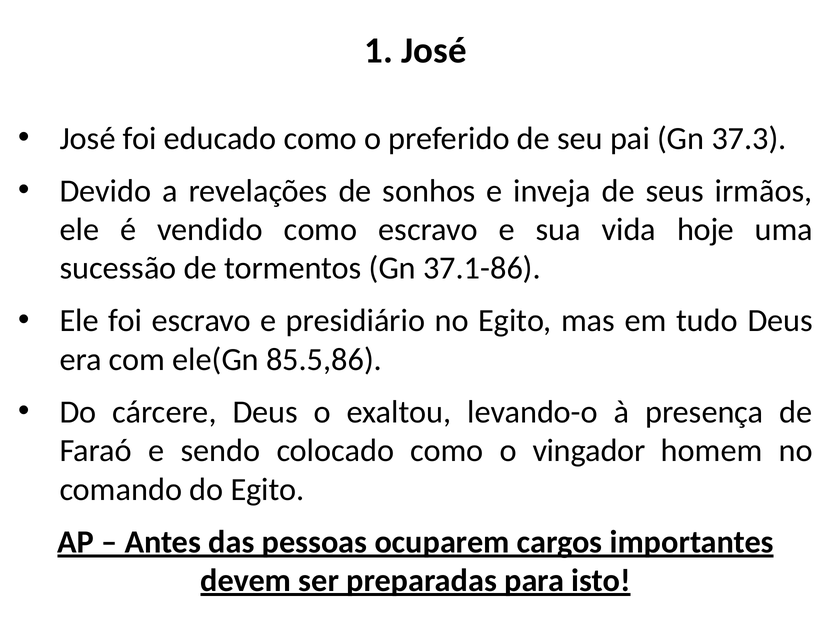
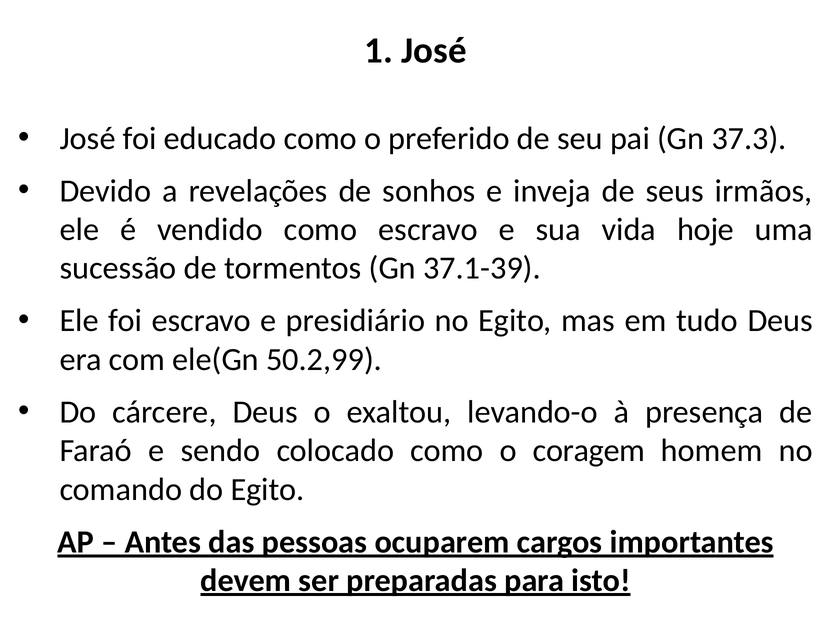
37.1-86: 37.1-86 -> 37.1-39
85.5,86: 85.5,86 -> 50.2,99
vingador: vingador -> coragem
